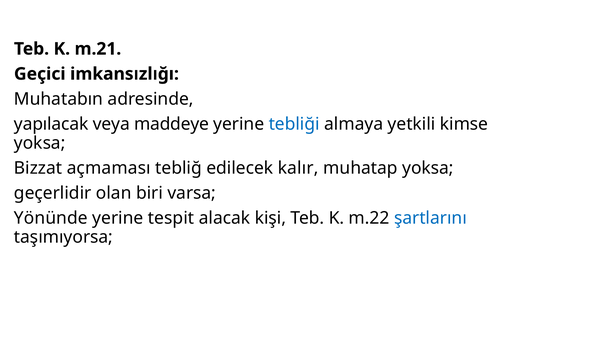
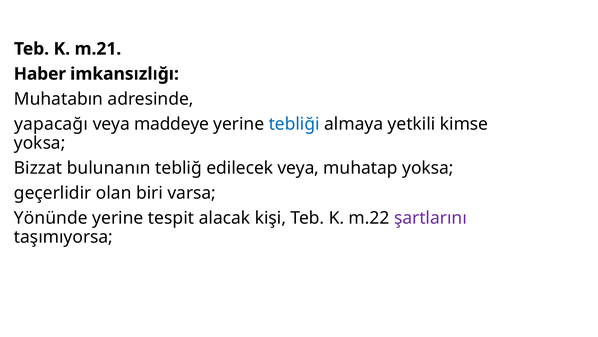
Geçici: Geçici -> Haber
yapılacak: yapılacak -> yapacağı
açmaması: açmaması -> bulunanın
edilecek kalır: kalır -> veya
şartlarını colour: blue -> purple
